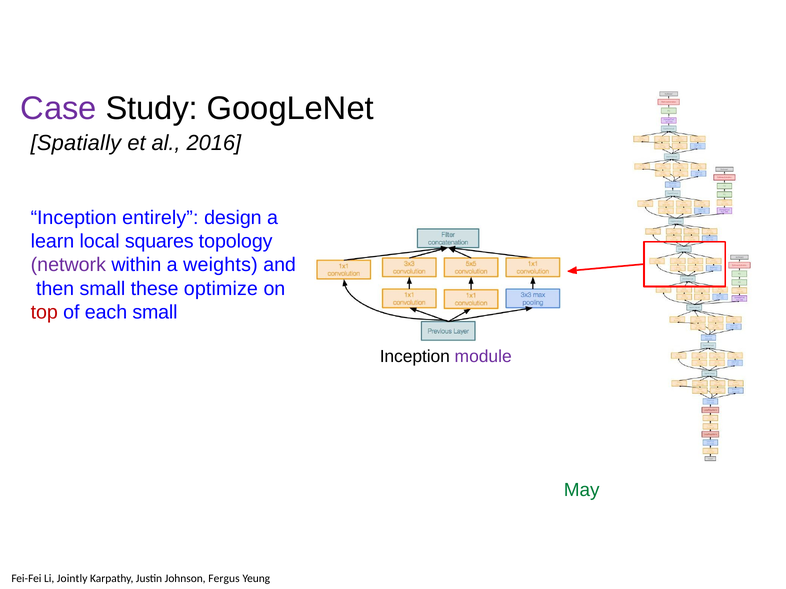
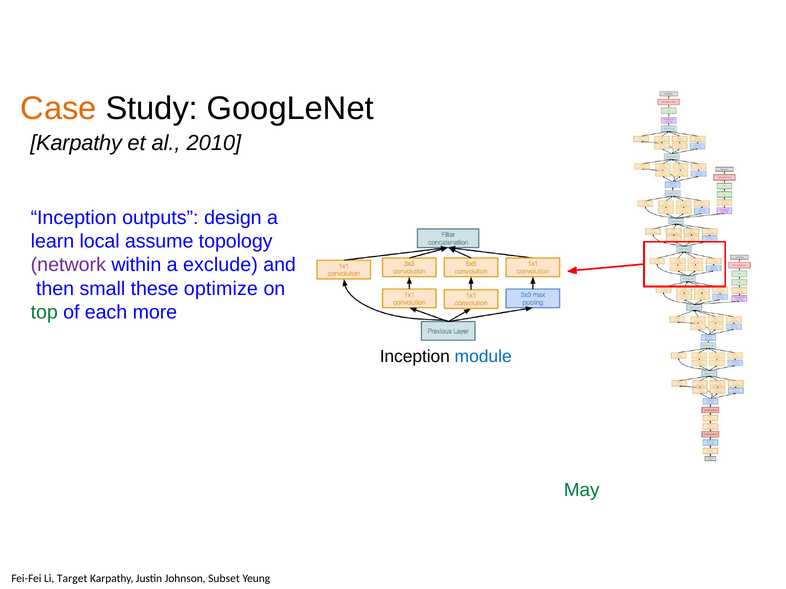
Case colour: purple -> orange
Spatially at (76, 143): Spatially -> Karpathy
2016: 2016 -> 2010
entirely: entirely -> outputs
squares: squares -> assume
weights: weights -> exclude
top colour: red -> green
each small: small -> more
module colour: purple -> blue
Jointly: Jointly -> Target
Fergus: Fergus -> Subset
